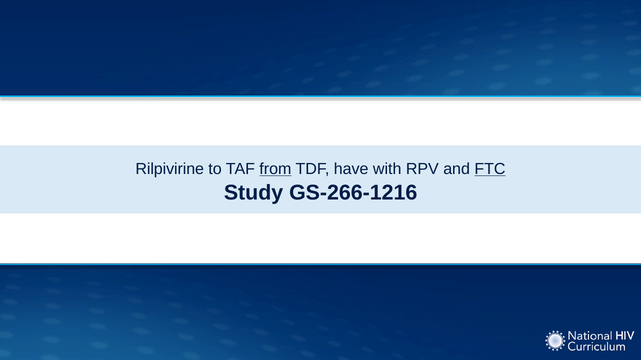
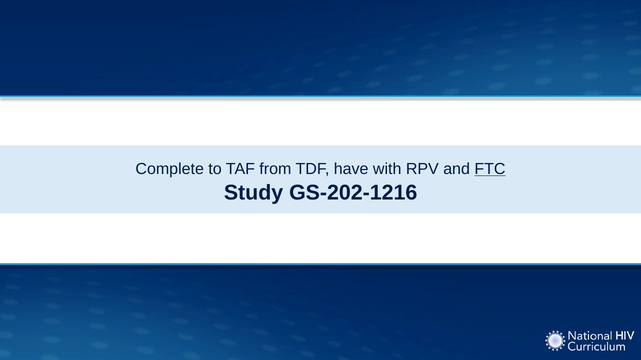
Rilpivirine: Rilpivirine -> Complete
from underline: present -> none
GS-266-1216: GS-266-1216 -> GS-202-1216
